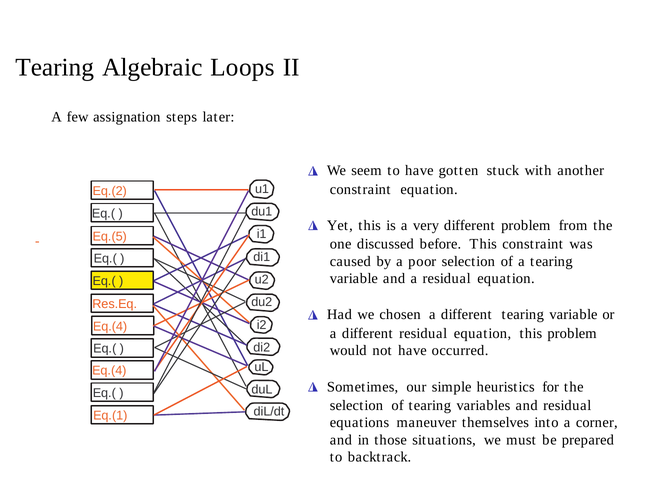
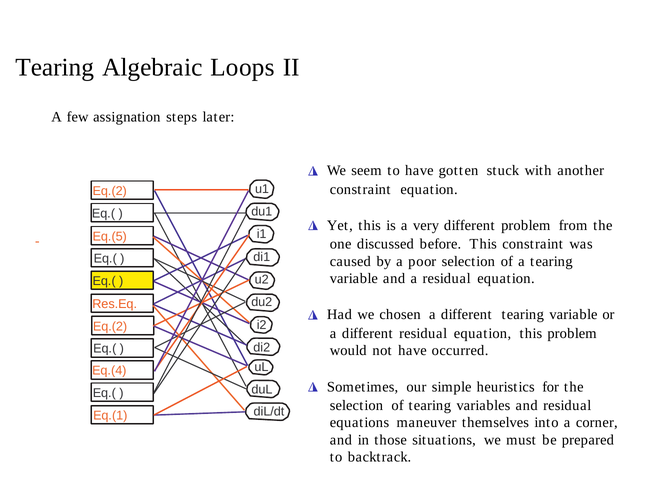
Eq.(4 at (110, 326): Eq.(4 -> Eq.(2
